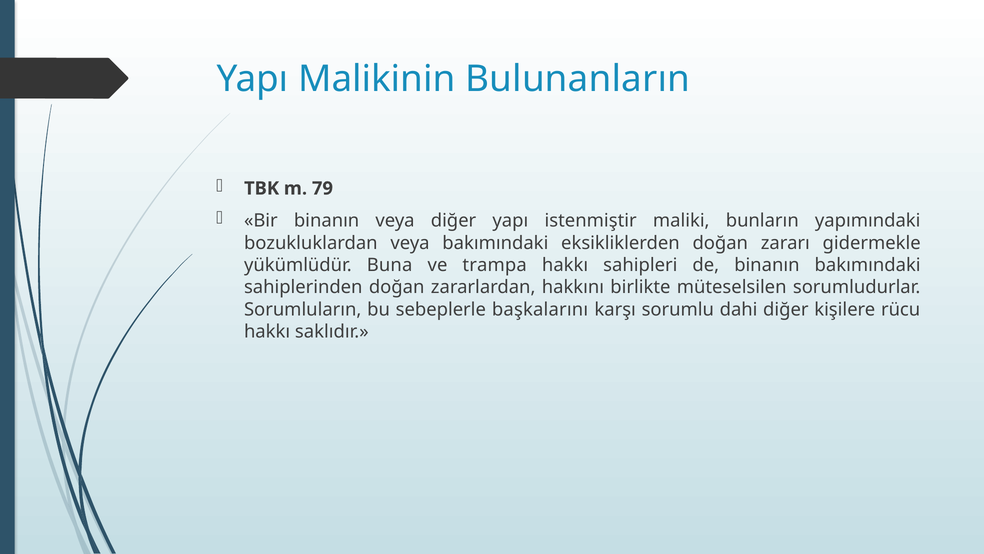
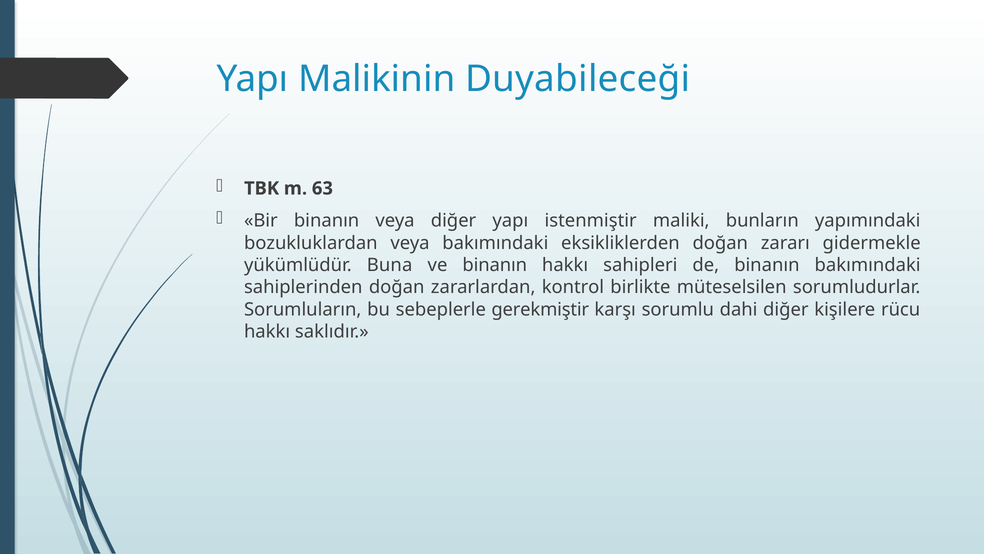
Bulunanların: Bulunanların -> Duyabileceği
79: 79 -> 63
ve trampa: trampa -> binanın
hakkını: hakkını -> kontrol
başkalarını: başkalarını -> gerekmiştir
